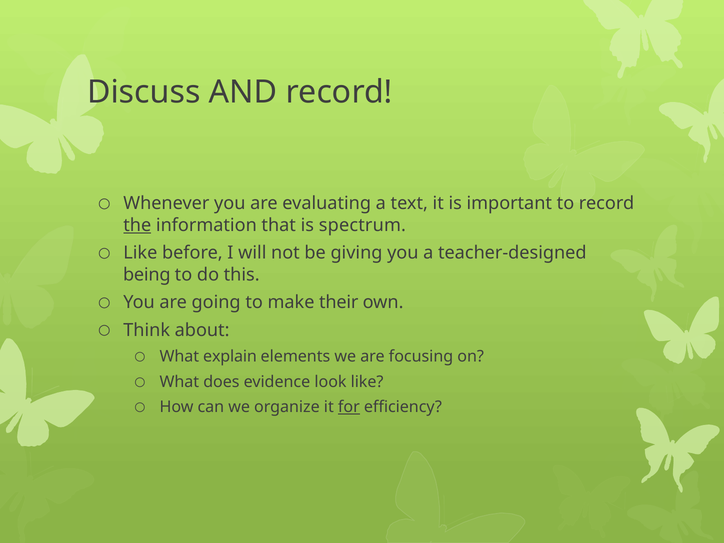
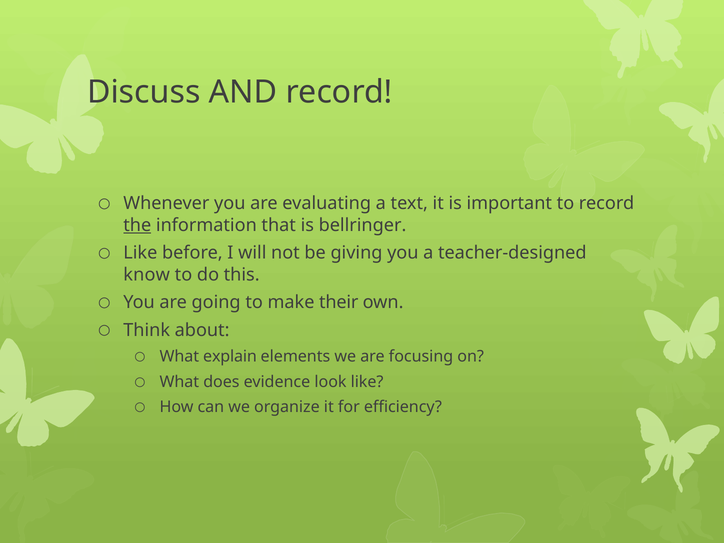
spectrum: spectrum -> bellringer
being: being -> know
for underline: present -> none
